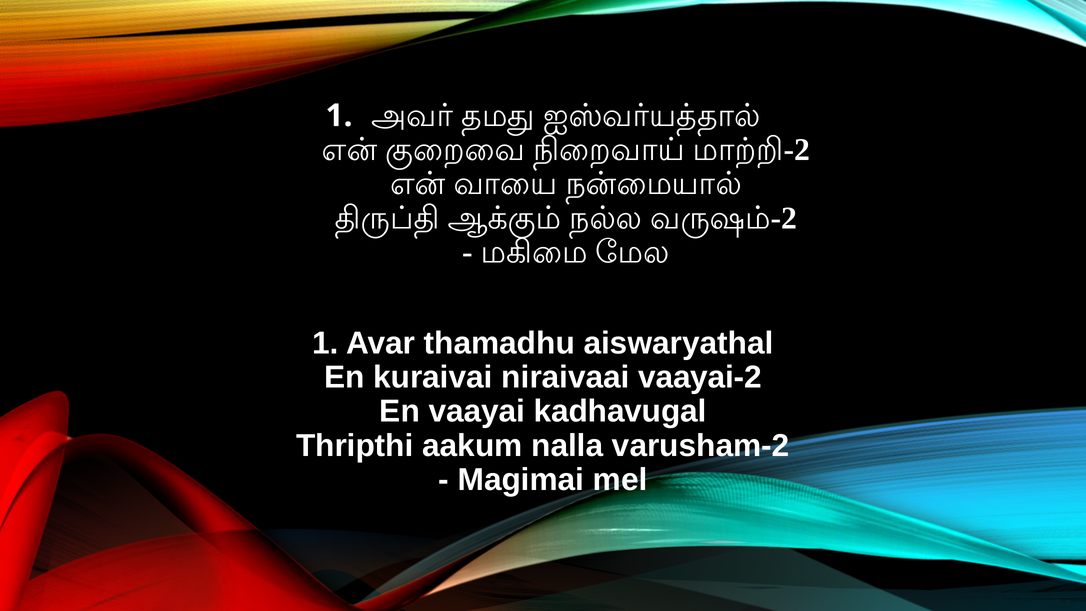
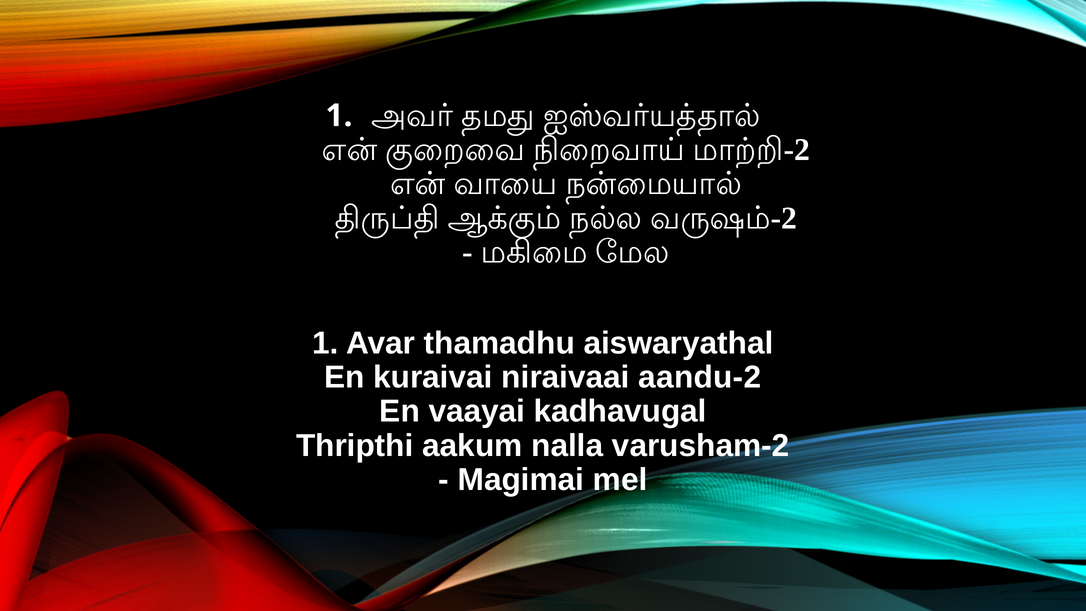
vaayai-2: vaayai-2 -> aandu-2
